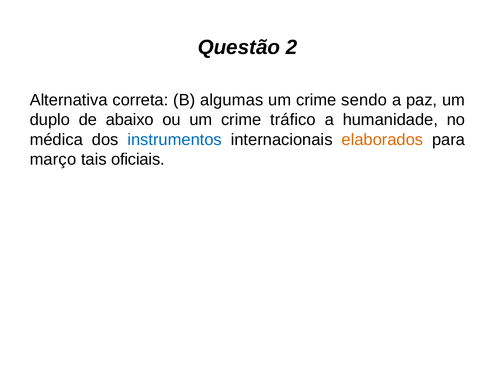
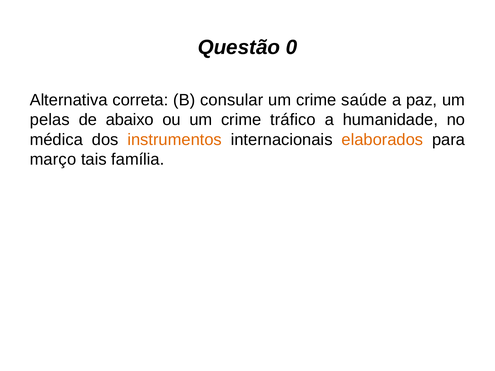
2: 2 -> 0
algumas: algumas -> consular
sendo: sendo -> saúde
duplo: duplo -> pelas
instrumentos colour: blue -> orange
oficiais: oficiais -> família
